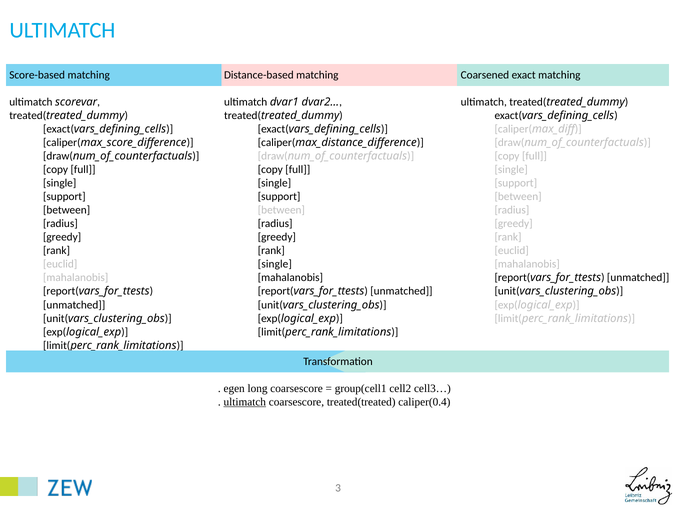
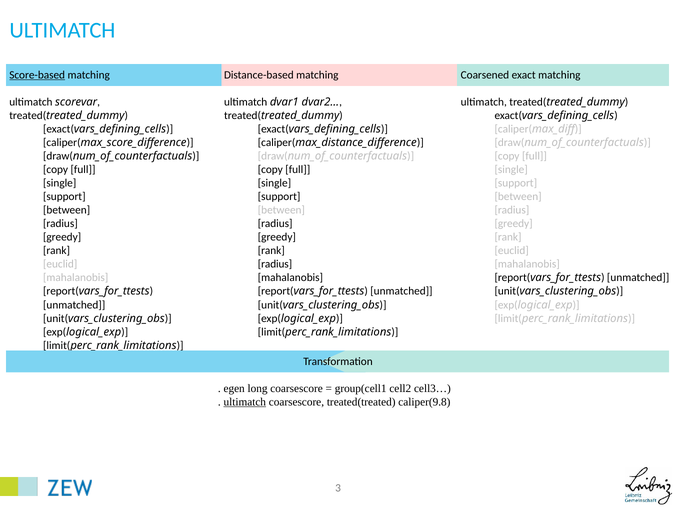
Score-based underline: none -> present
single at (275, 264): single -> radius
caliper(0.4: caliper(0.4 -> caliper(9.8
